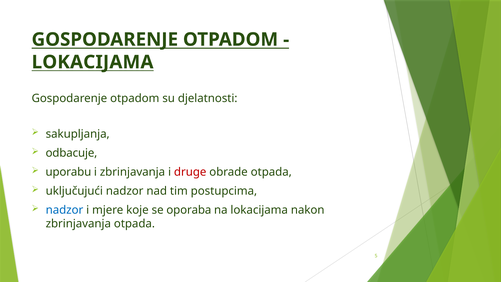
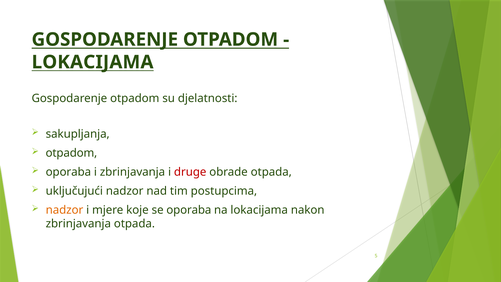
odbacuje at (71, 153): odbacuje -> otpadom
uporabu at (68, 172): uporabu -> oporaba
nadzor at (64, 210) colour: blue -> orange
